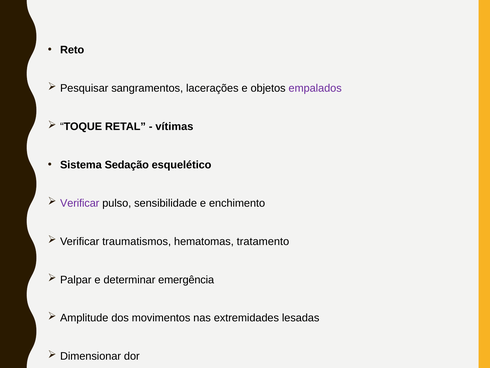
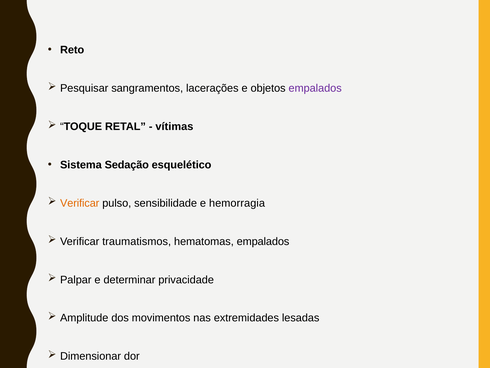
Verificar at (80, 203) colour: purple -> orange
enchimento: enchimento -> hemorragia
hematomas tratamento: tratamento -> empalados
emergência: emergência -> privacidade
